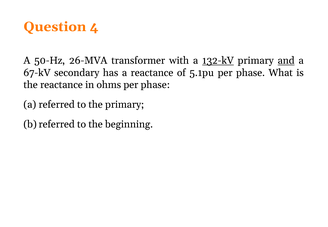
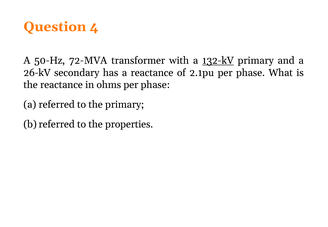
26-MVA: 26-MVA -> 72-MVA
and underline: present -> none
67-kV: 67-kV -> 26-kV
5.1pu: 5.1pu -> 2.1pu
beginning: beginning -> properties
